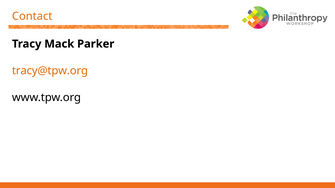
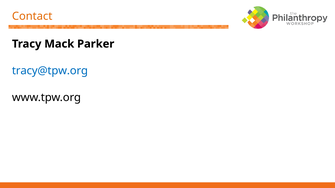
tracy@tpw.org colour: orange -> blue
